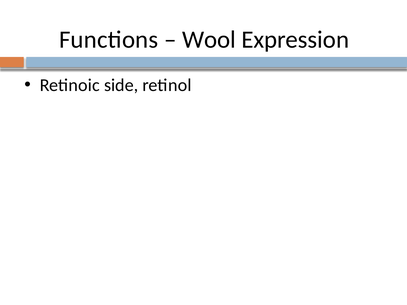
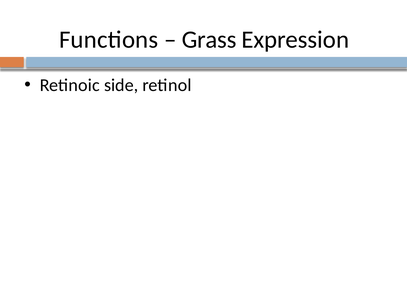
Wool: Wool -> Grass
